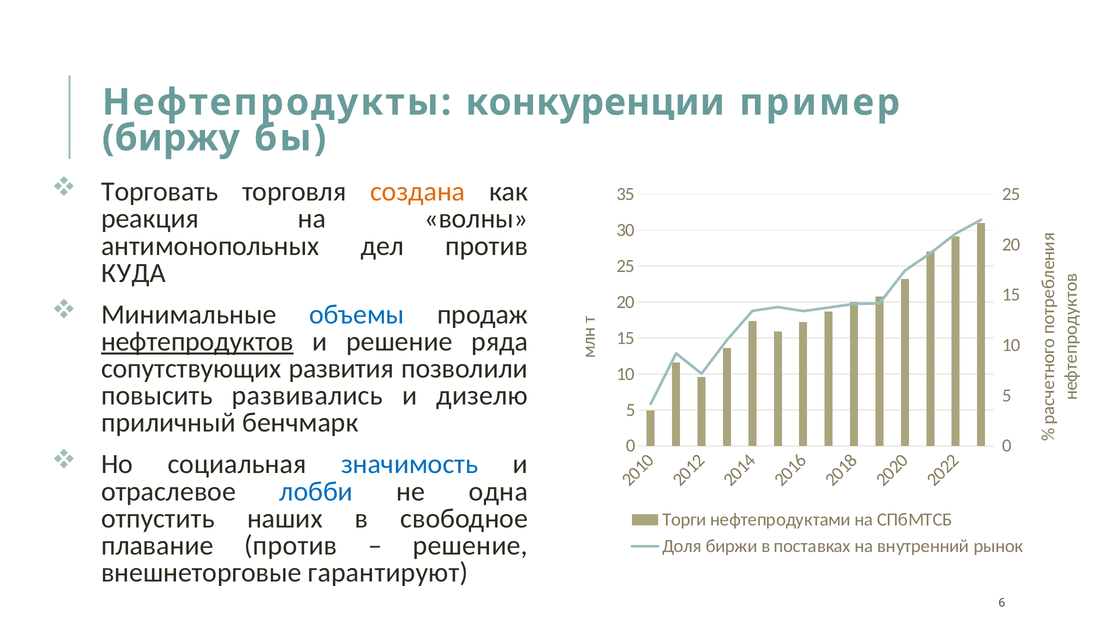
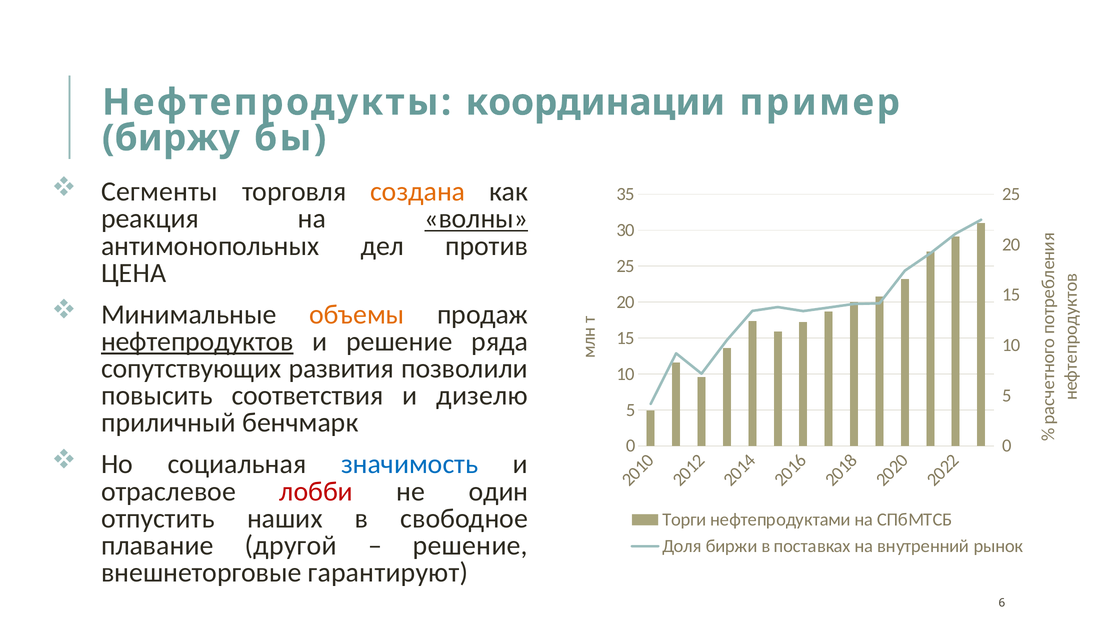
конкуренции: конкуренции -> координации
Торговать: Торговать -> Сегменты
волны underline: none -> present
КУДА: КУДА -> ЦЕНА
объемы colour: blue -> orange
развивались: развивались -> соответствия
лобби colour: blue -> red
одна: одна -> один
плавание против: против -> другой
